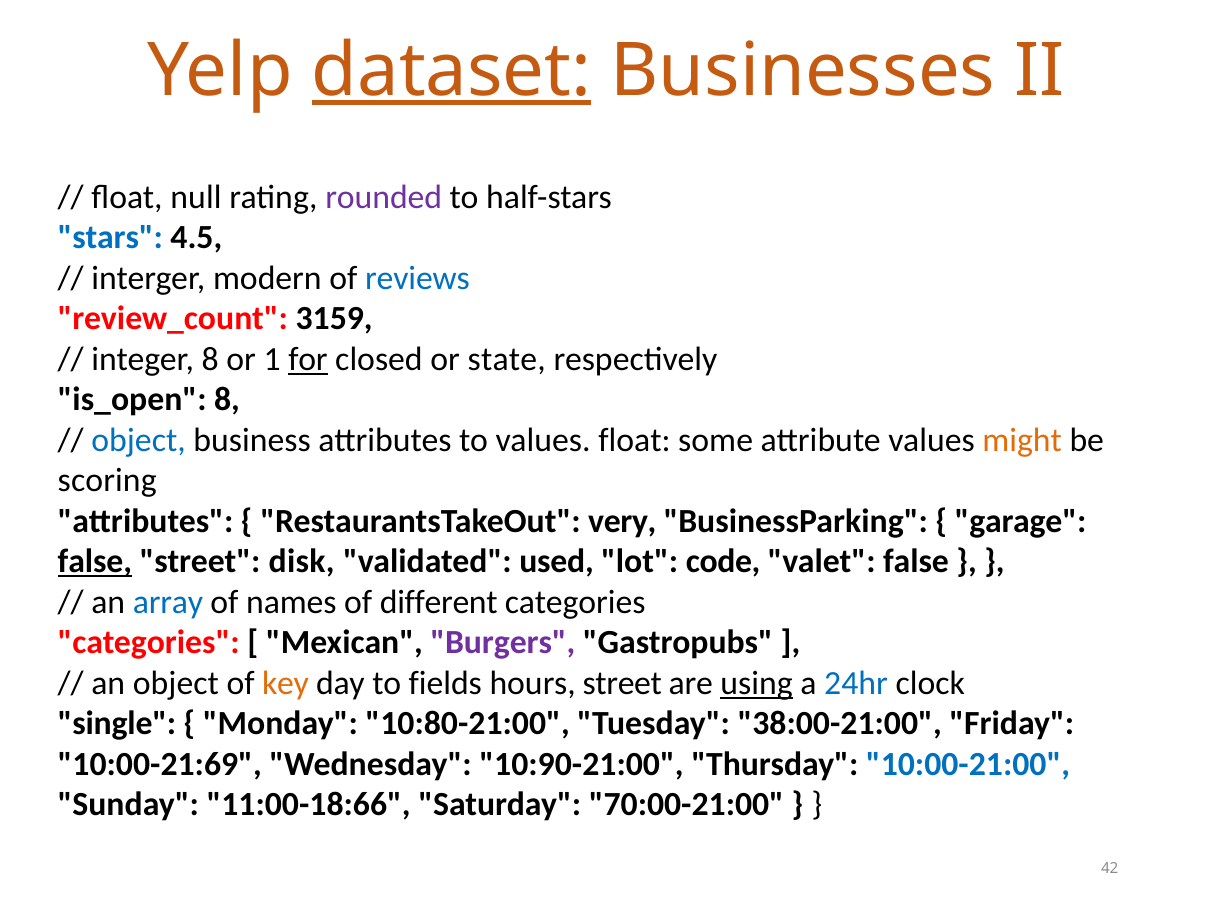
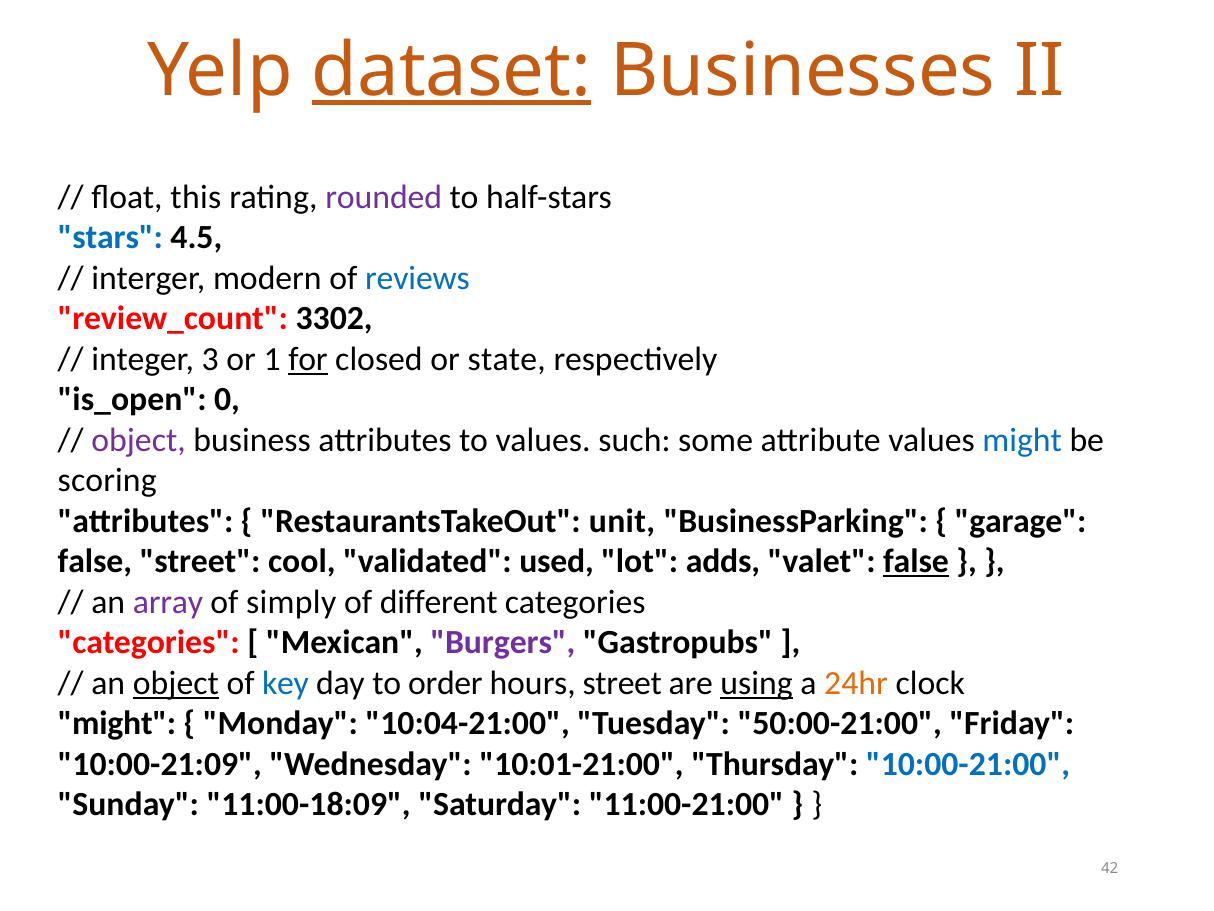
null: null -> this
3159: 3159 -> 3302
integer 8: 8 -> 3
is_open 8: 8 -> 0
object at (139, 440) colour: blue -> purple
values float: float -> such
might at (1022, 440) colour: orange -> blue
very: very -> unit
false at (95, 561) underline: present -> none
disk: disk -> cool
code: code -> adds
false at (916, 561) underline: none -> present
array colour: blue -> purple
names: names -> simply
object at (176, 683) underline: none -> present
key colour: orange -> blue
fields: fields -> order
24hr colour: blue -> orange
single at (117, 723): single -> might
10:80-21:00: 10:80-21:00 -> 10:04-21:00
38:00-21:00: 38:00-21:00 -> 50:00-21:00
10:00-21:69: 10:00-21:69 -> 10:00-21:09
10:90-21:00: 10:90-21:00 -> 10:01-21:00
11:00-18:66: 11:00-18:66 -> 11:00-18:09
70:00-21:00: 70:00-21:00 -> 11:00-21:00
